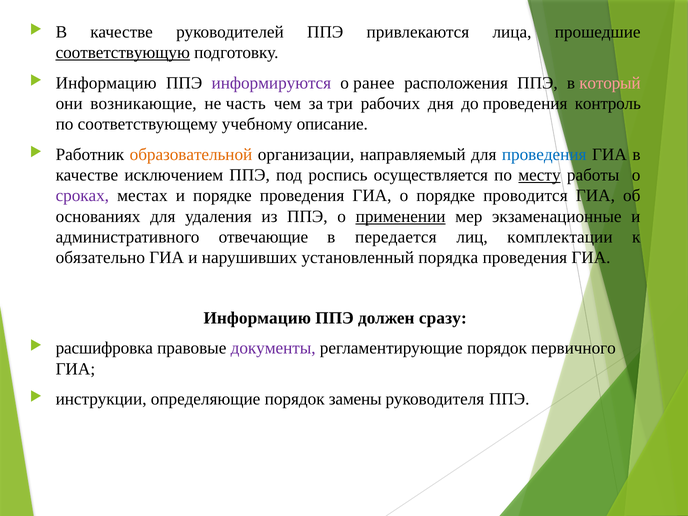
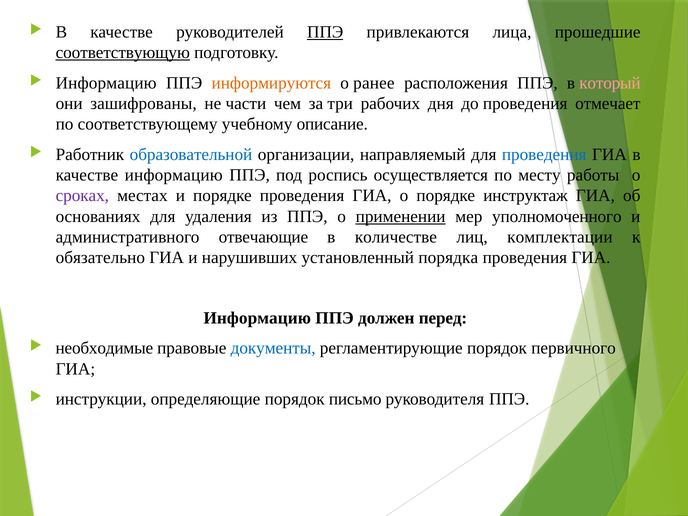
ППЭ at (325, 32) underline: none -> present
информируются colour: purple -> orange
возникающие: возникающие -> зашифрованы
часть: часть -> части
контроль: контроль -> отмечает
образовательной colour: orange -> blue
качестве исключением: исключением -> информацию
месту underline: present -> none
проводится: проводится -> инструктаж
экзаменационные: экзаменационные -> уполномоченного
передается: передается -> количестве
сразу: сразу -> перед
расшифровка: расшифровка -> необходимые
документы colour: purple -> blue
замены: замены -> письмо
